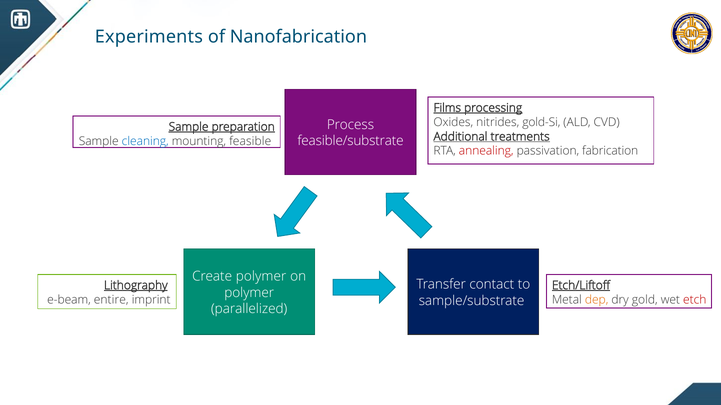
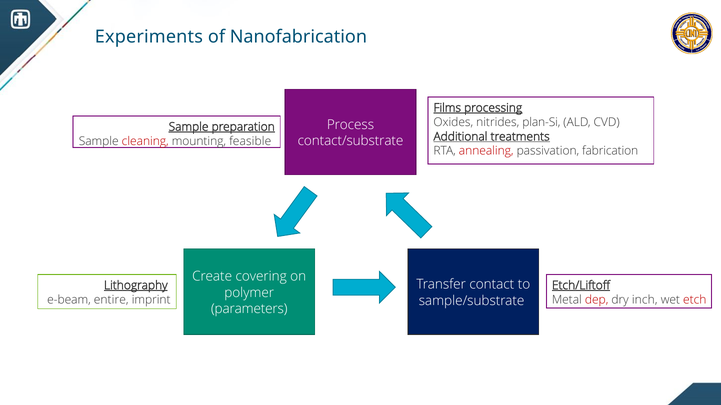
gold-Si: gold-Si -> plan-Si
feasible/substrate: feasible/substrate -> contact/substrate
cleaning colour: blue -> red
Create polymer: polymer -> covering
dep colour: orange -> red
gold: gold -> inch
parallelized: parallelized -> parameters
